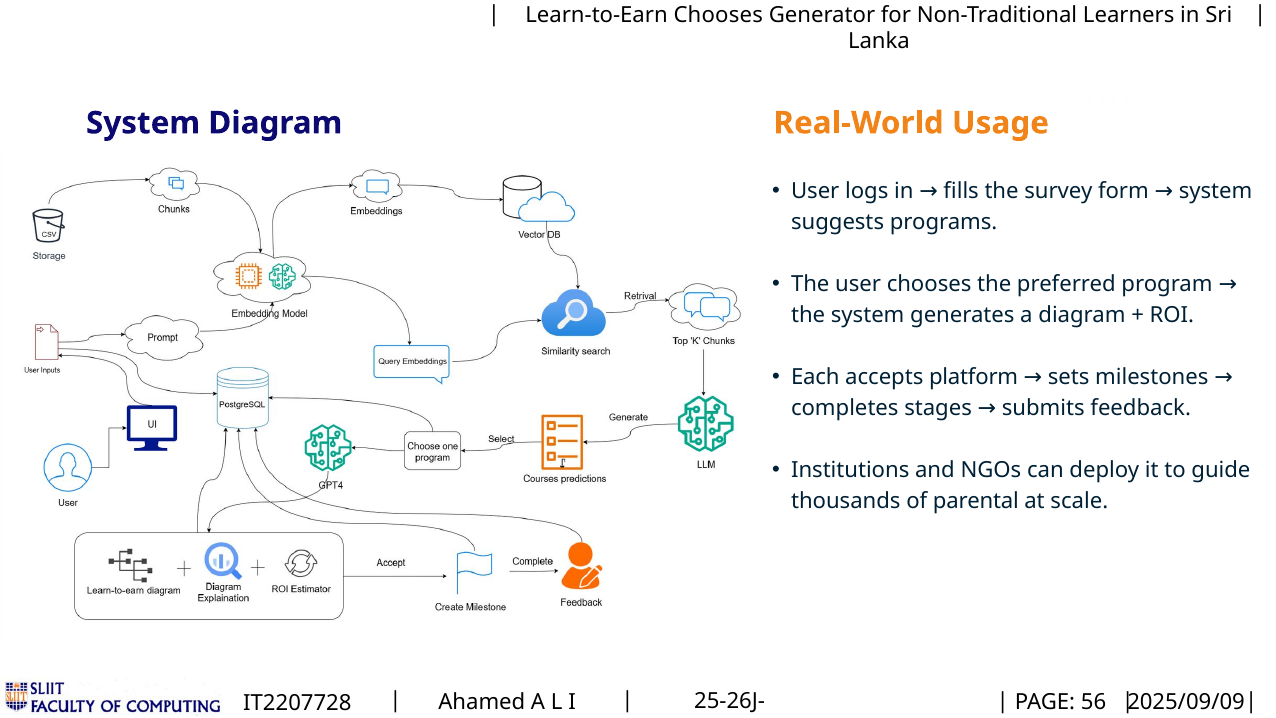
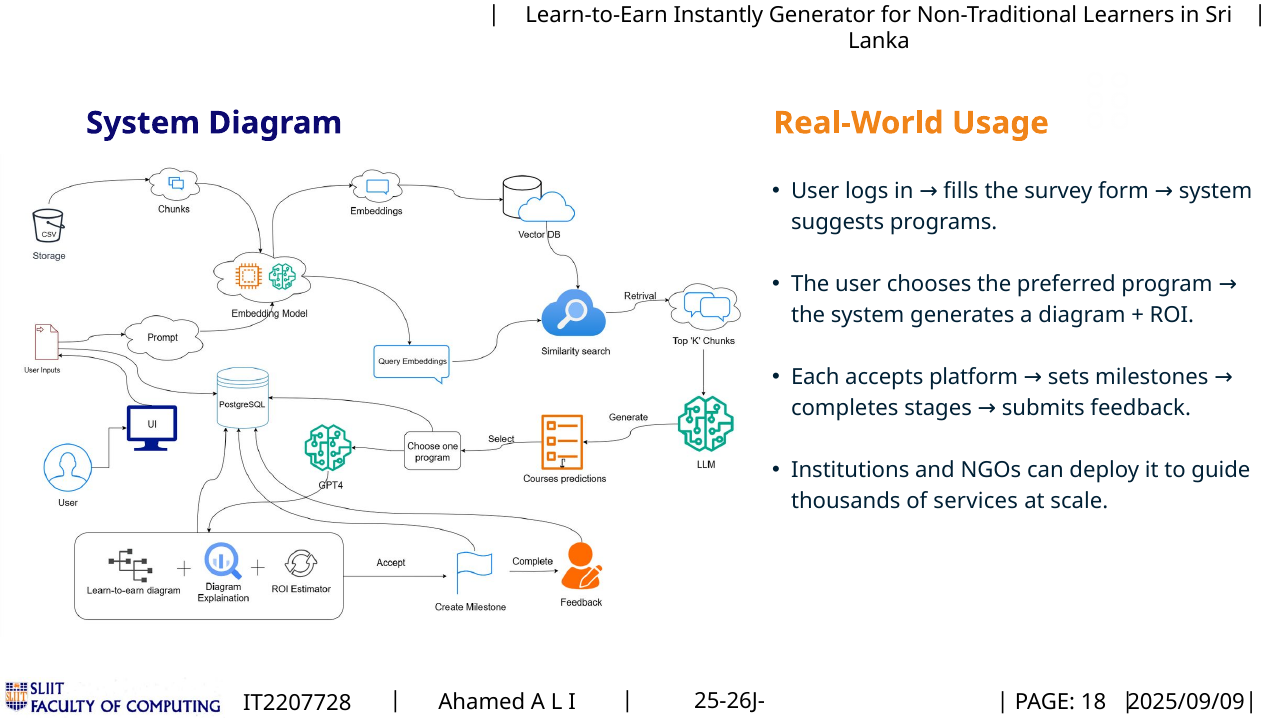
Learn-to-Earn Chooses: Chooses -> Instantly
parental: parental -> services
56: 56 -> 18
